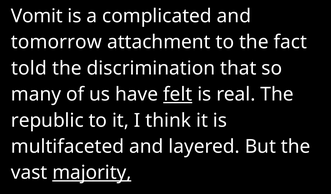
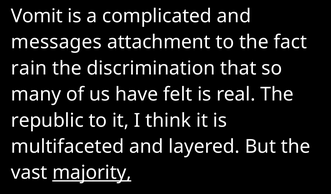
tomorrow: tomorrow -> messages
told: told -> rain
felt underline: present -> none
